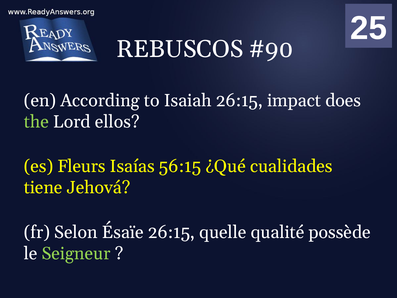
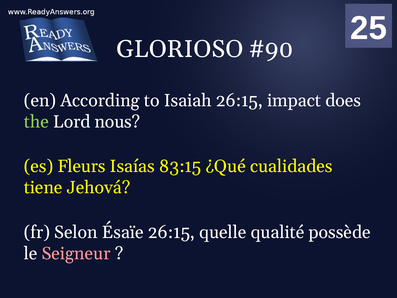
REBUSCOS: REBUSCOS -> GLORIOSO
ellos: ellos -> nous
56:15: 56:15 -> 83:15
Seigneur colour: light green -> pink
